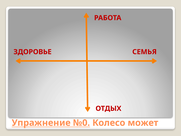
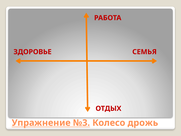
№0: №0 -> №3
может: может -> дрожь
